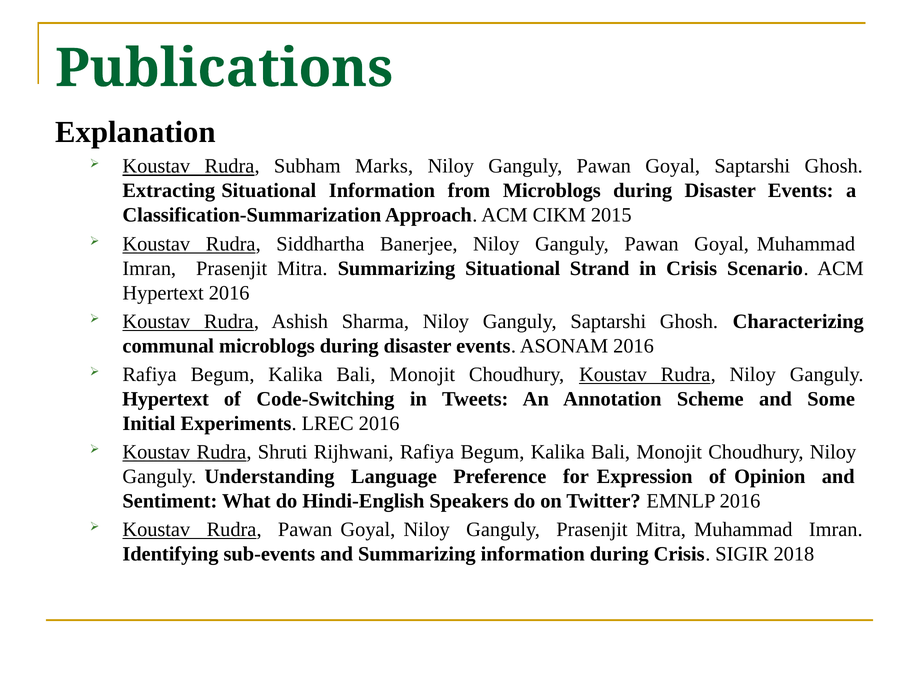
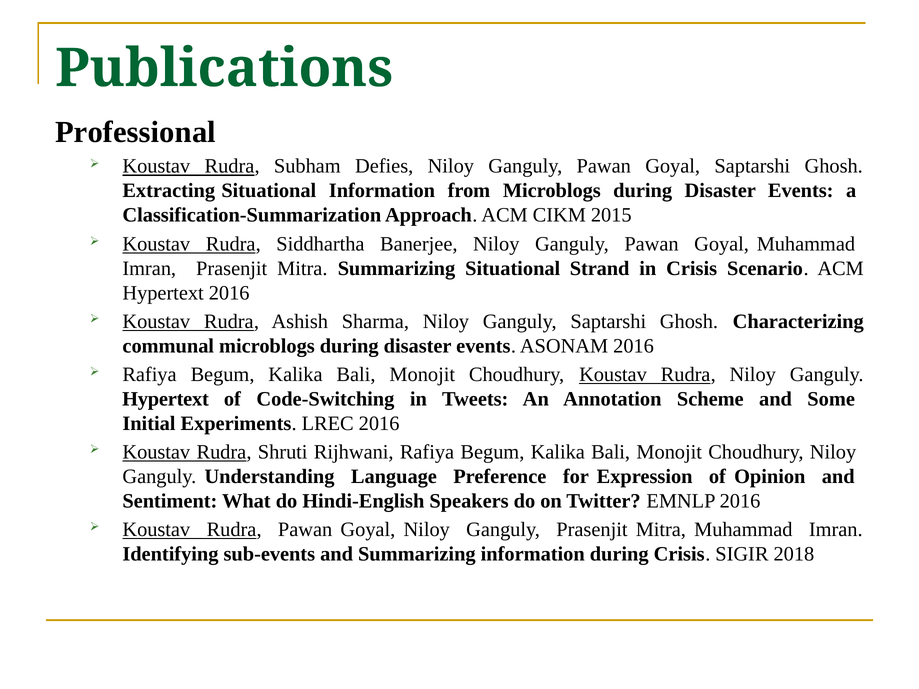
Explanation: Explanation -> Professional
Marks: Marks -> Defies
